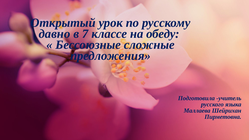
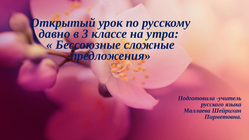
7: 7 -> 3
обеду: обеду -> утра
